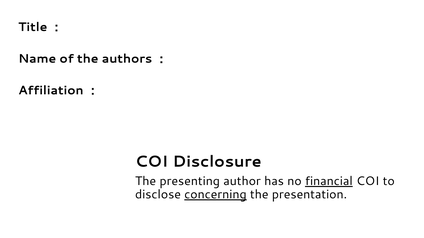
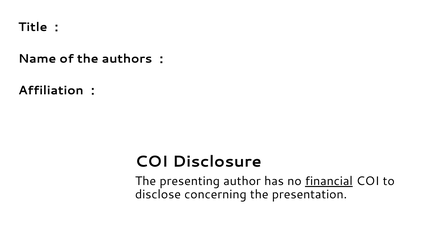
concerning underline: present -> none
